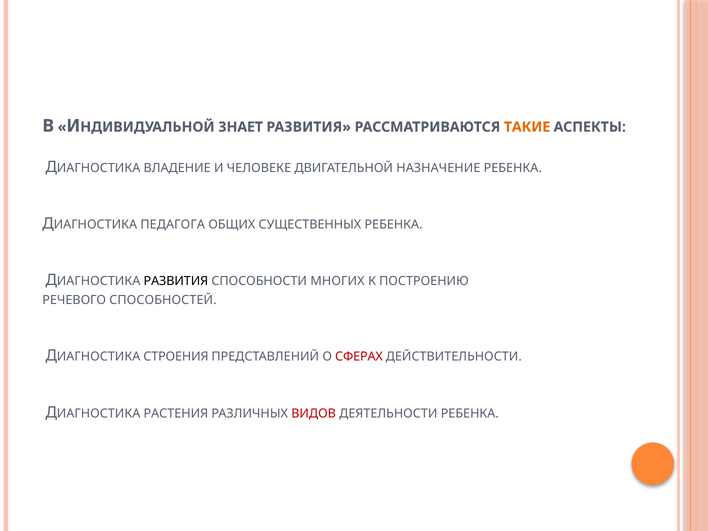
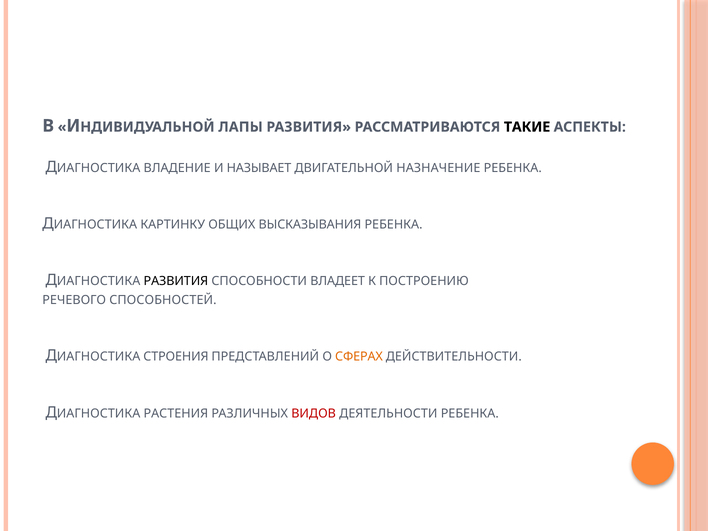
ЗНАЕТ: ЗНАЕТ -> ЛАПЫ
ТАКИЕ colour: orange -> black
ЧЕЛОВЕКЕ: ЧЕЛОВЕКЕ -> НАЗЫВАЕТ
ПЕДАГОГА: ПЕДАГОГА -> КАРТИНКУ
СУЩЕСТВЕННЫХ: СУЩЕСТВЕННЫХ -> ВЫСКАЗЫВАНИЯ
МНОГИХ: МНОГИХ -> ВЛАДЕЕТ
СФЕРАХ colour: red -> orange
